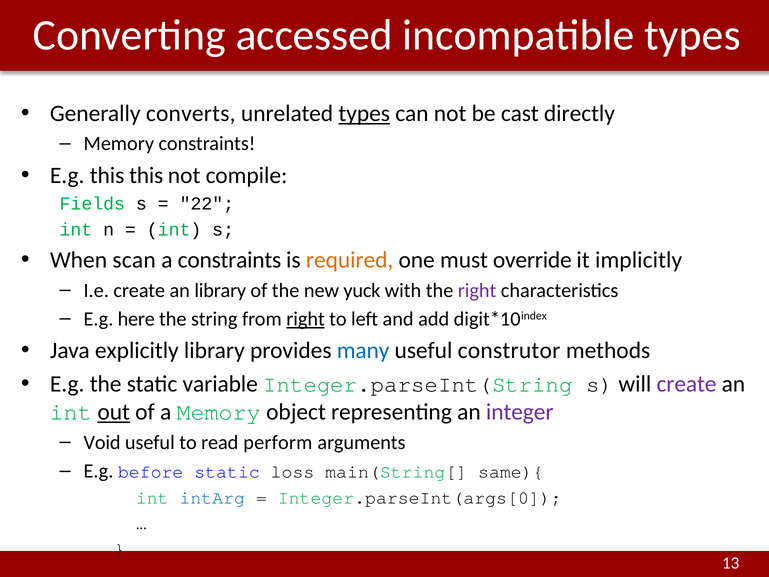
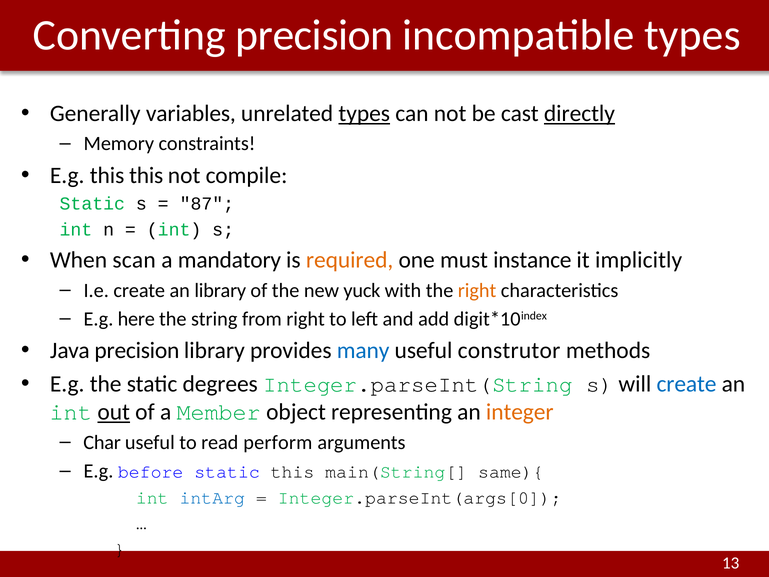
Converting accessed: accessed -> precision
converts: converts -> variables
directly underline: none -> present
Fields at (92, 204): Fields -> Static
22: 22 -> 87
a constraints: constraints -> mandatory
override: override -> instance
right at (477, 290) colour: purple -> orange
right at (306, 319) underline: present -> none
Java explicitly: explicitly -> precision
variable: variable -> degrees
create at (686, 384) colour: purple -> blue
a Memory: Memory -> Member
integer colour: purple -> orange
Void: Void -> Char
static loss: loss -> this
